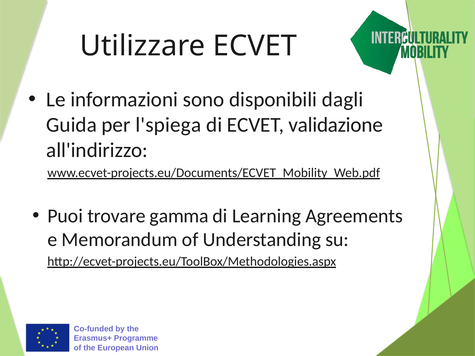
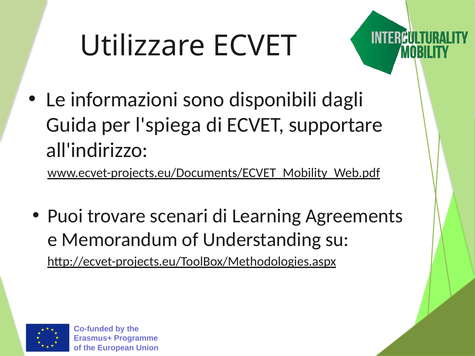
validazione: validazione -> supportare
gamma: gamma -> scenari
